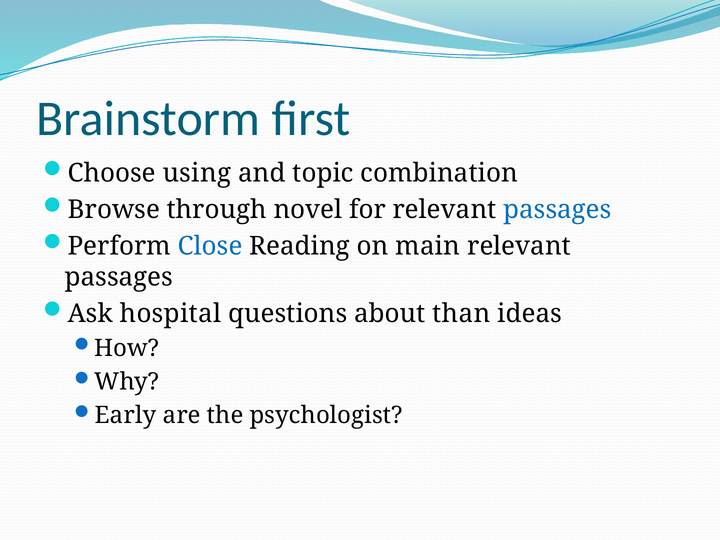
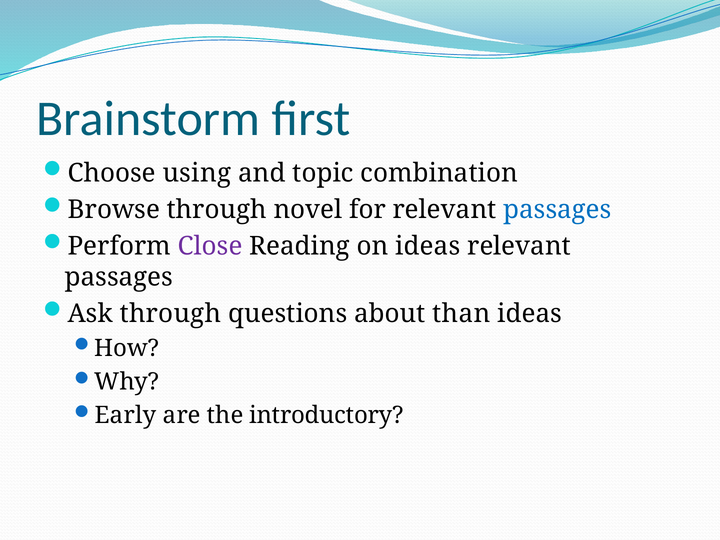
Close colour: blue -> purple
on main: main -> ideas
Ask hospital: hospital -> through
psychologist: psychologist -> introductory
